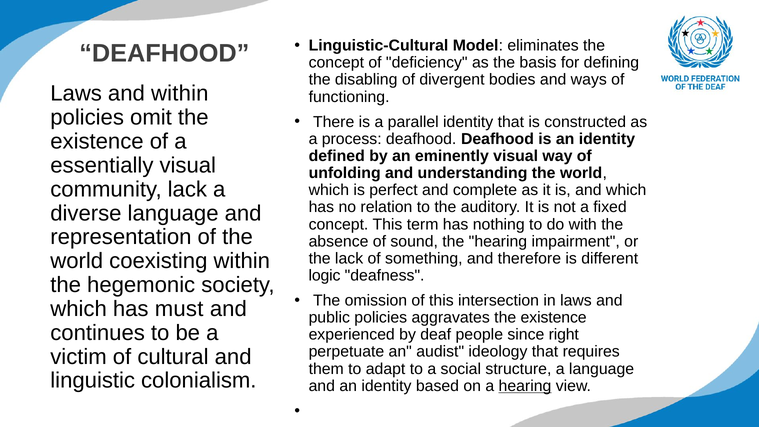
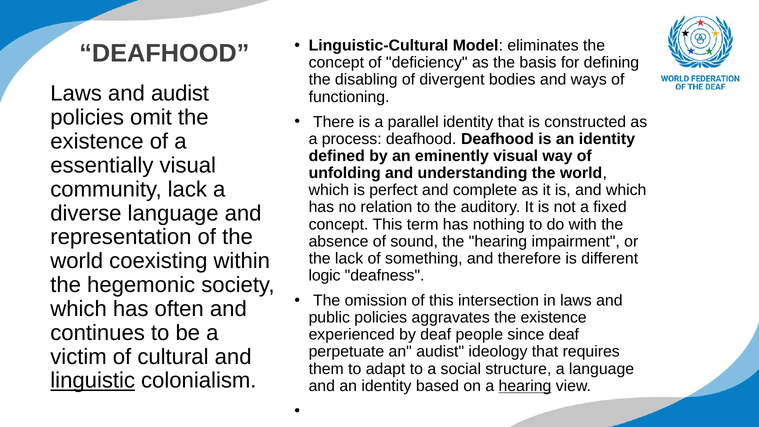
and within: within -> audist
must: must -> often
since right: right -> deaf
linguistic underline: none -> present
